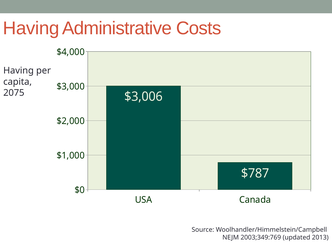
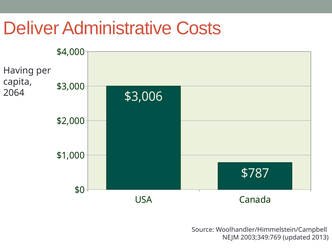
Having at (31, 28): Having -> Deliver
2075: 2075 -> 2064
